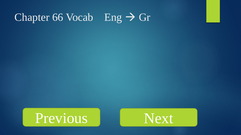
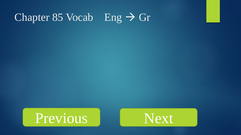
66: 66 -> 85
